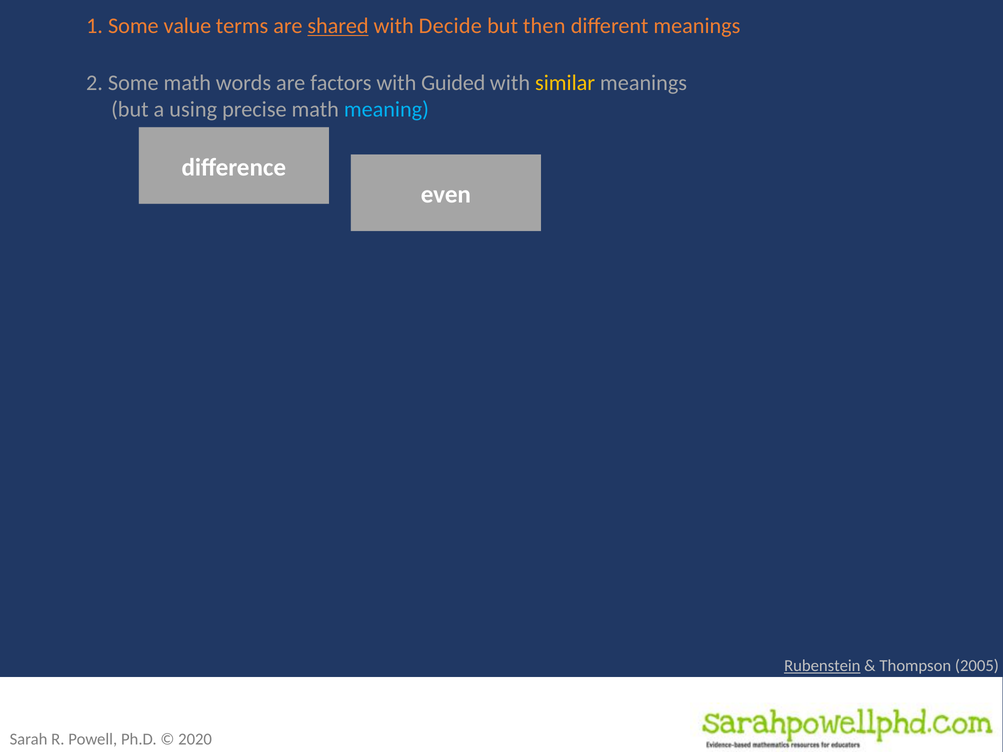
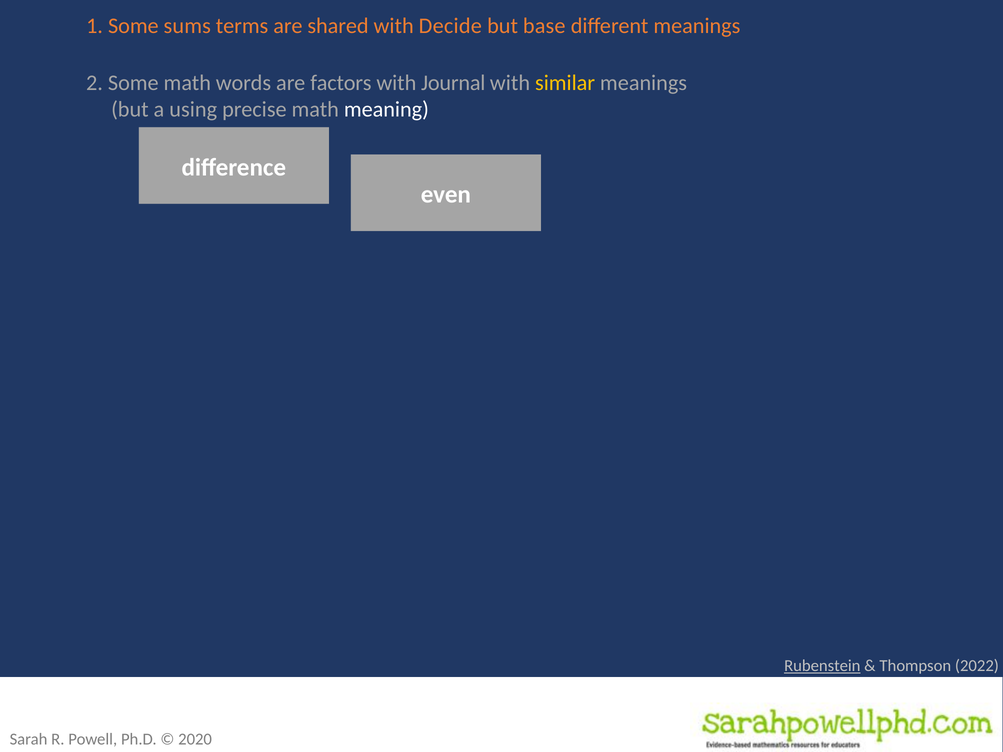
value: value -> sums
shared underline: present -> none
then: then -> base
Guided: Guided -> Journal
meaning colour: light blue -> white
2005: 2005 -> 2022
